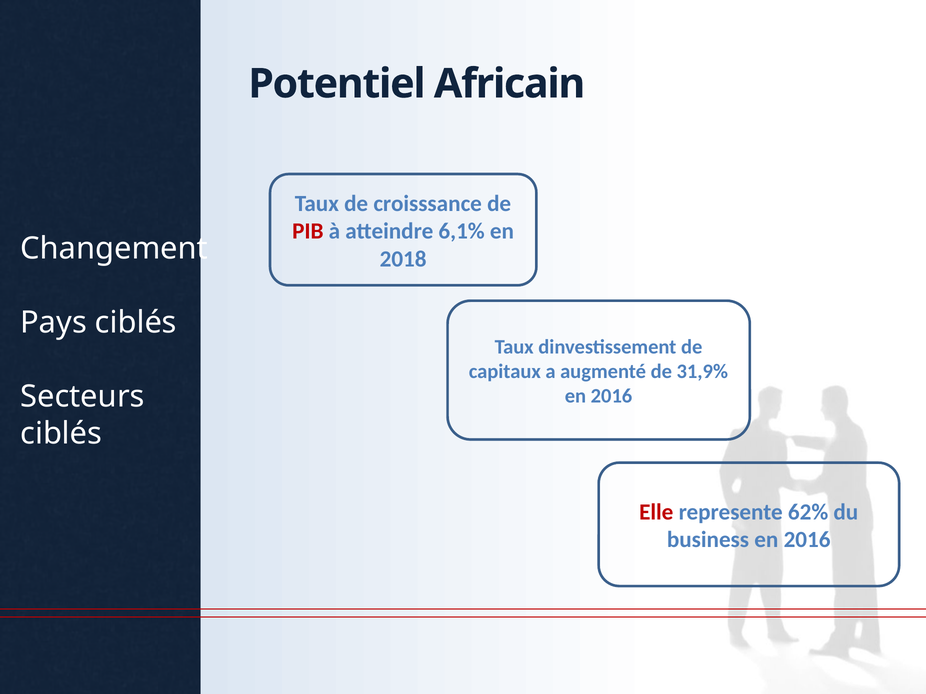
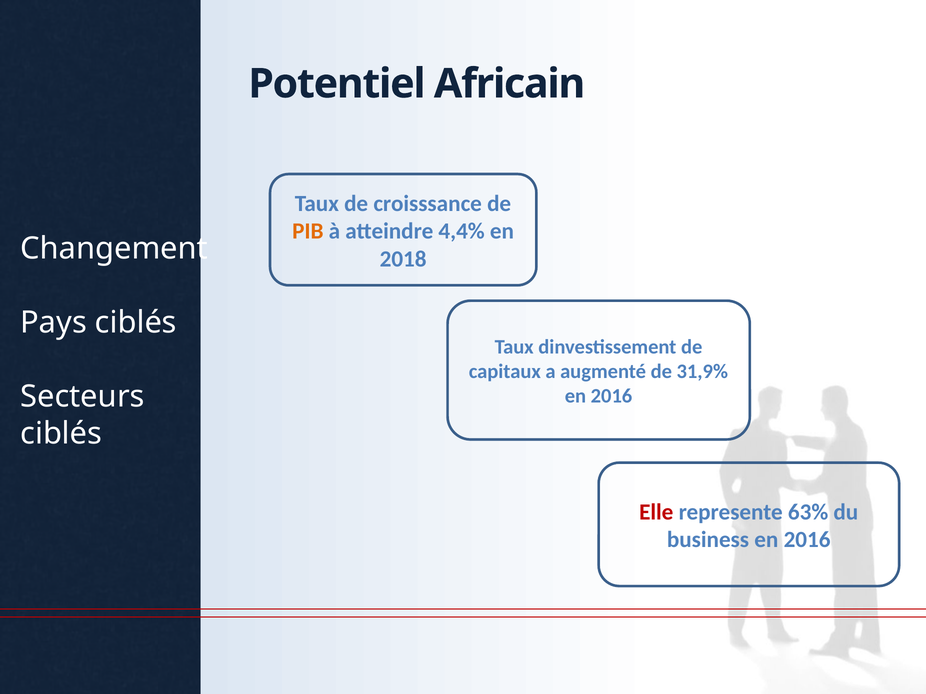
PIB colour: red -> orange
6,1%: 6,1% -> 4,4%
62%: 62% -> 63%
